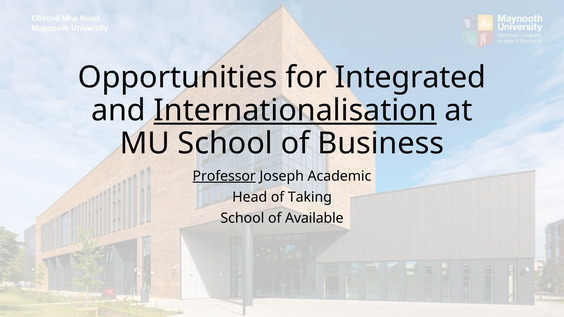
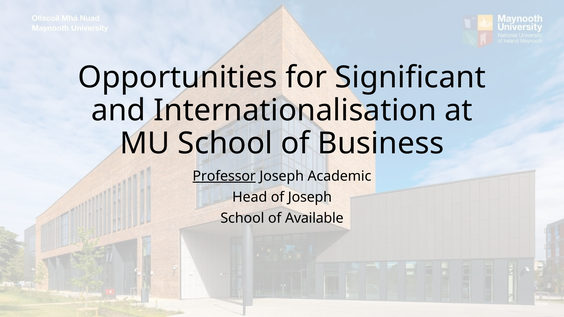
Integrated: Integrated -> Significant
Internationalisation underline: present -> none
of Taking: Taking -> Joseph
